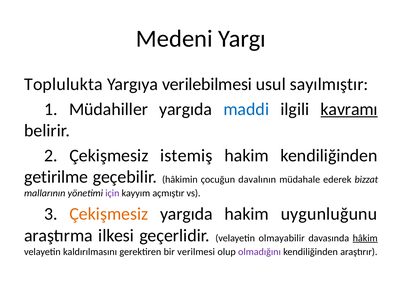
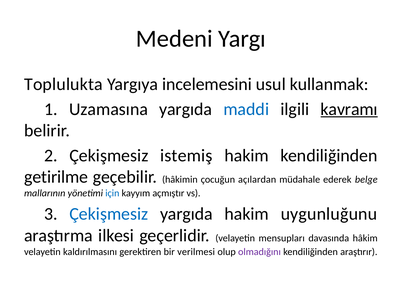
verilebilmesi: verilebilmesi -> incelemesini
sayılmıştır: sayılmıştır -> kullanmak
Müdahiller: Müdahiller -> Uzamasına
davalının: davalının -> açılardan
bizzat: bizzat -> belge
için colour: purple -> blue
Çekişmesiz at (109, 214) colour: orange -> blue
olmayabilir: olmayabilir -> mensupları
hâkim underline: present -> none
